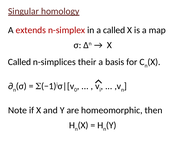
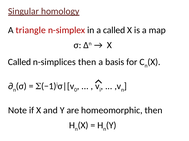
extends: extends -> triangle
n-simplices their: their -> then
